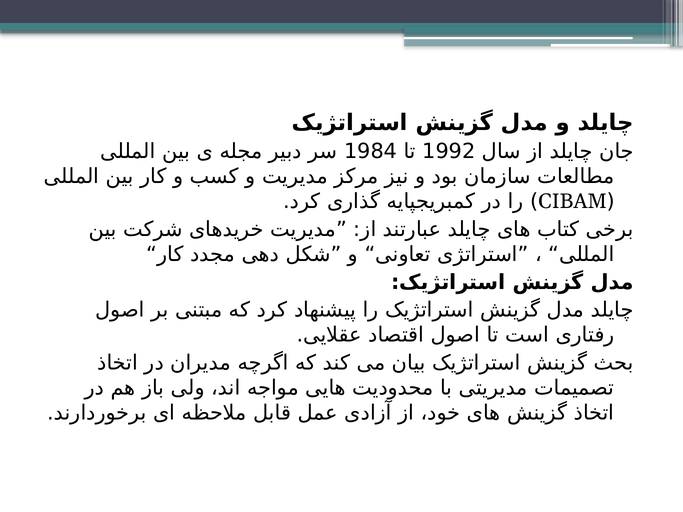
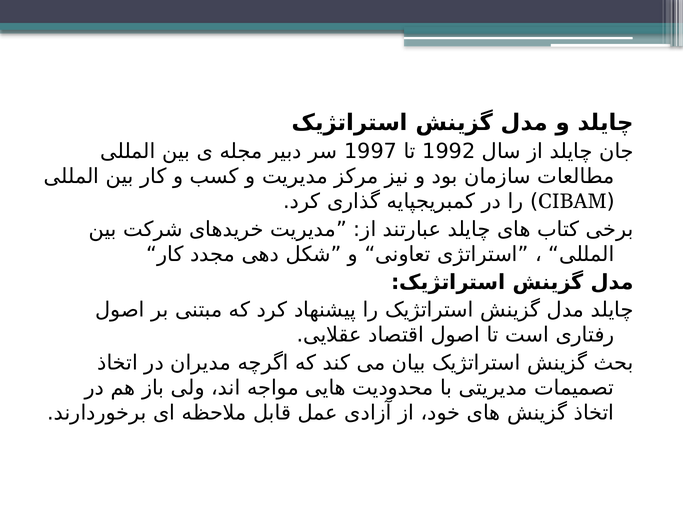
1984: 1984 -> 1997
